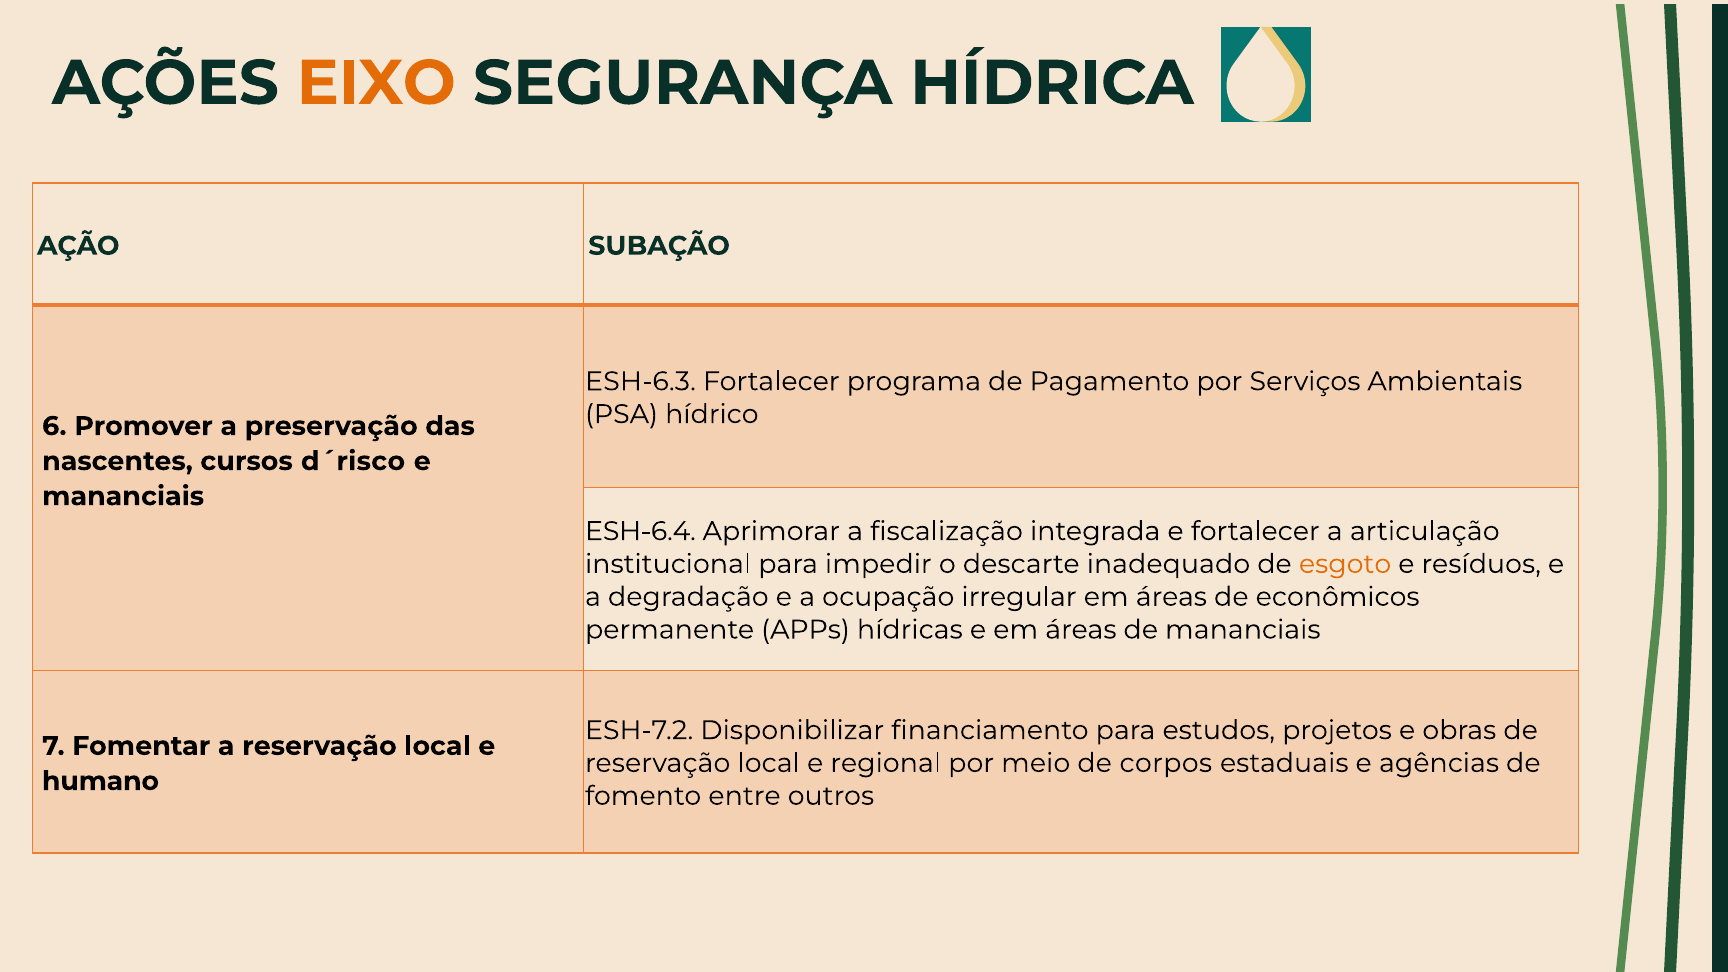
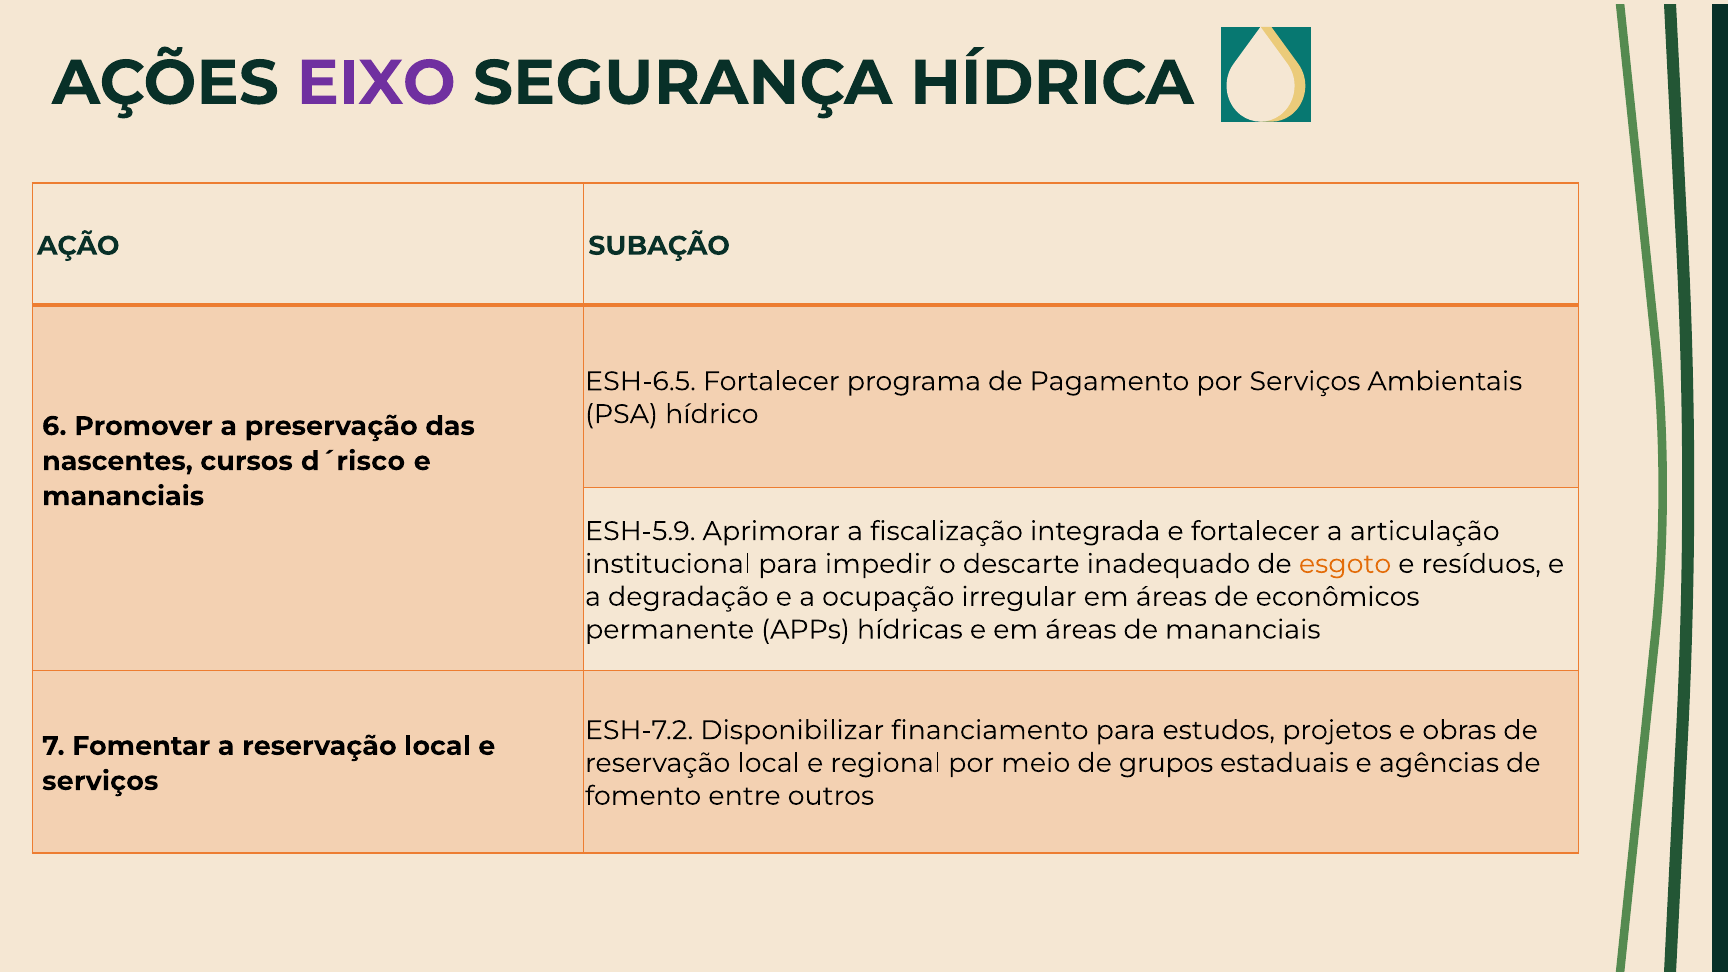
EIXO colour: orange -> purple
ESH-6.3: ESH-6.3 -> ESH-6.5
ESH-6.4: ESH-6.4 -> ESH-5.9
corpos: corpos -> grupos
humano at (100, 781): humano -> serviços
